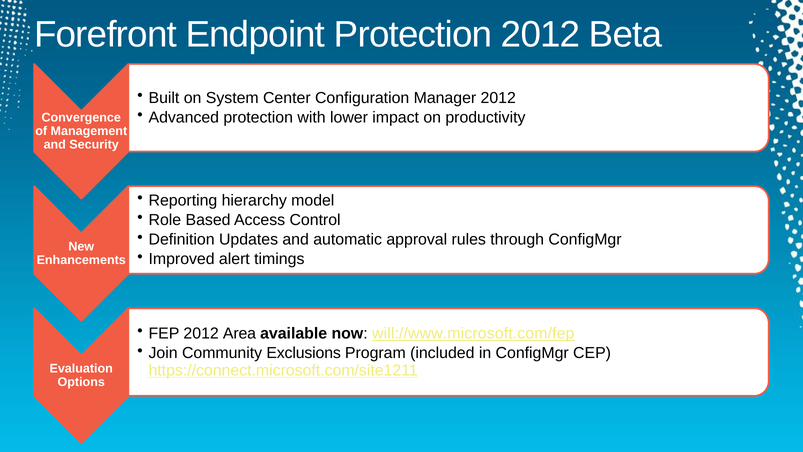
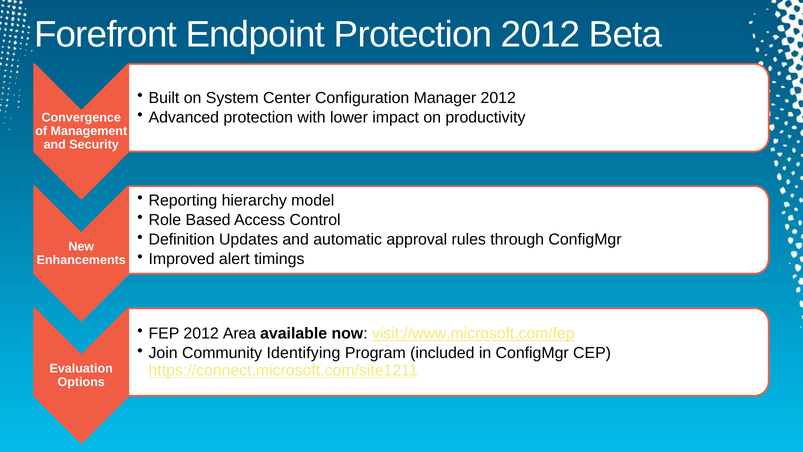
will://www.microsoft.com/fep: will://www.microsoft.com/fep -> visit://www.microsoft.com/fep
Exclusions: Exclusions -> Identifying
